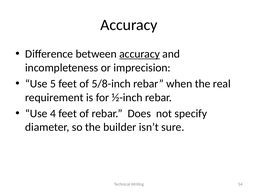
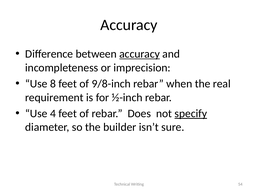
5: 5 -> 8
5/8-inch: 5/8-inch -> 9/8-inch
specify underline: none -> present
